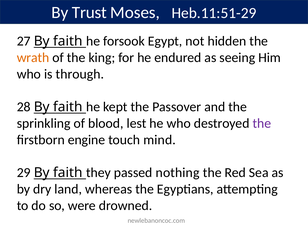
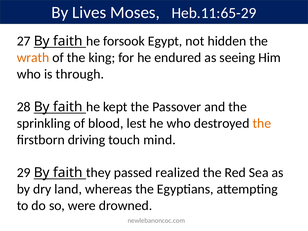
Trust: Trust -> Lives
Heb.11:51-29: Heb.11:51-29 -> Heb.11:65-29
the at (262, 123) colour: purple -> orange
engine: engine -> driving
nothing: nothing -> realized
